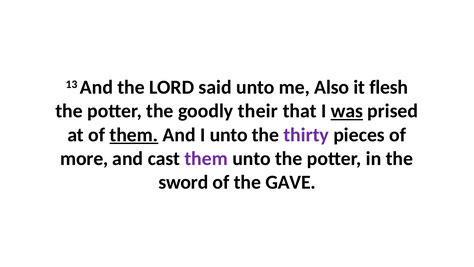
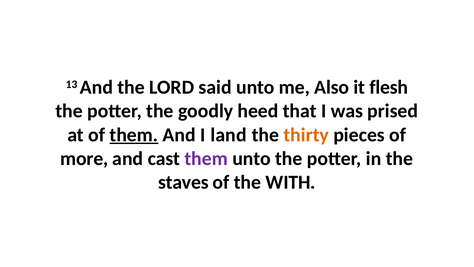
their: their -> heed
was underline: present -> none
I unto: unto -> land
thirty colour: purple -> orange
sword: sword -> staves
GAVE: GAVE -> WITH
